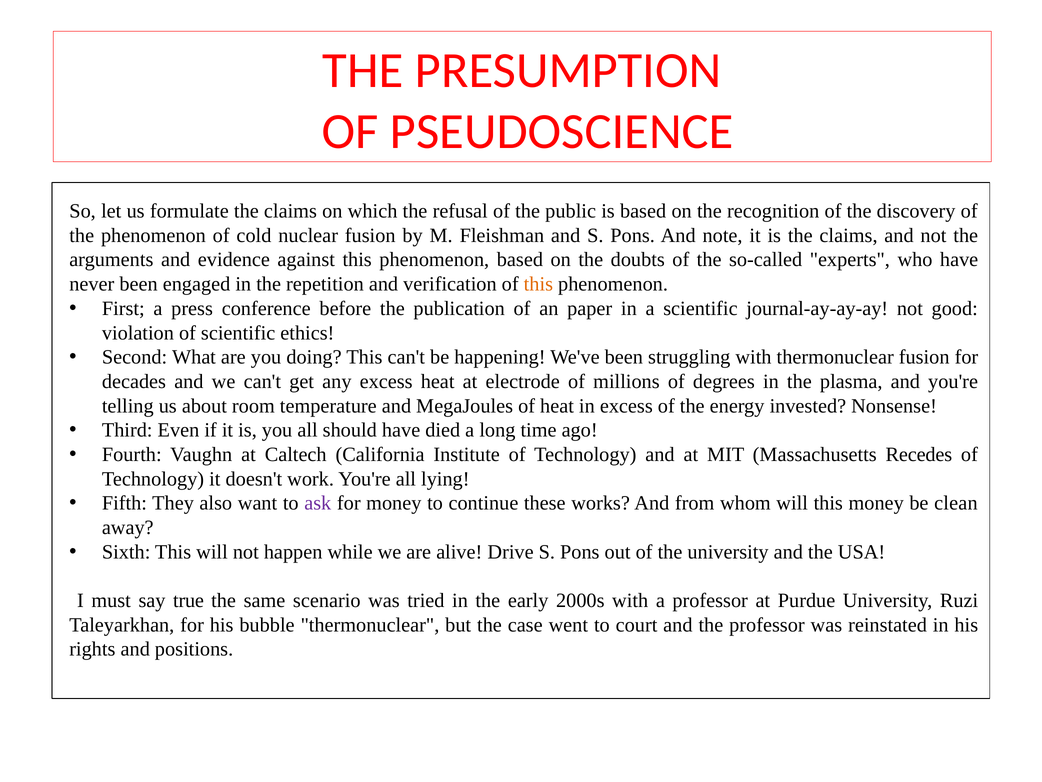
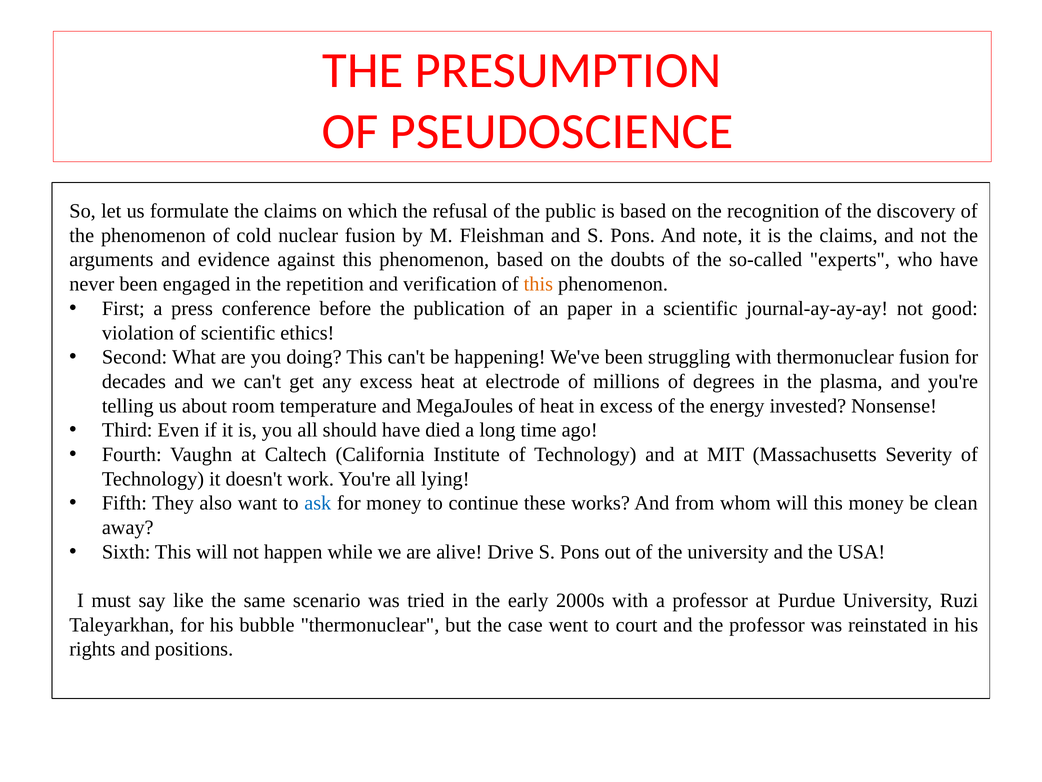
Recedes: Recedes -> Severity
ask colour: purple -> blue
true: true -> like
